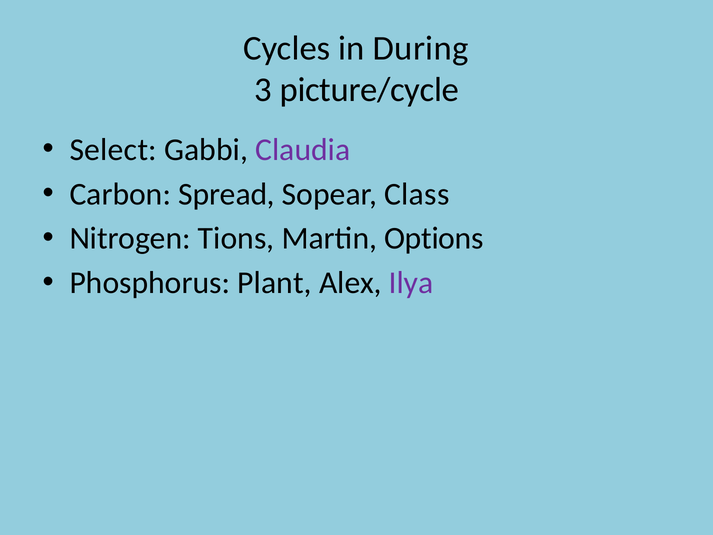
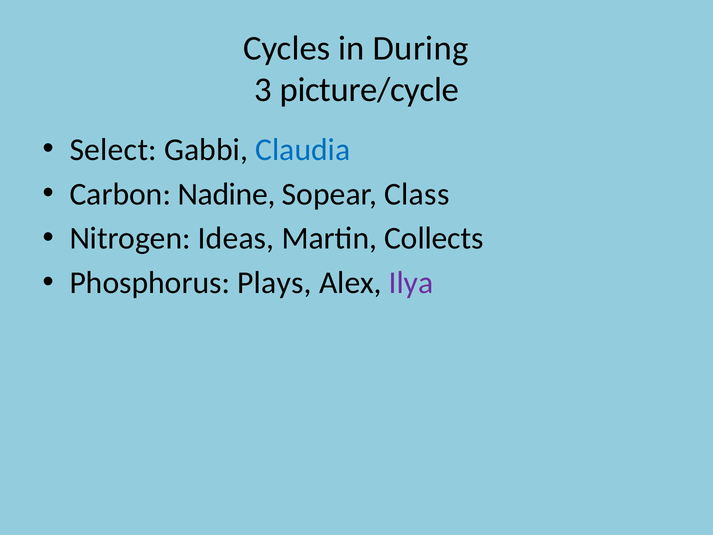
Claudia colour: purple -> blue
Spread: Spread -> Nadine
Tions: Tions -> Ideas
Options: Options -> Collects
Plant: Plant -> Plays
